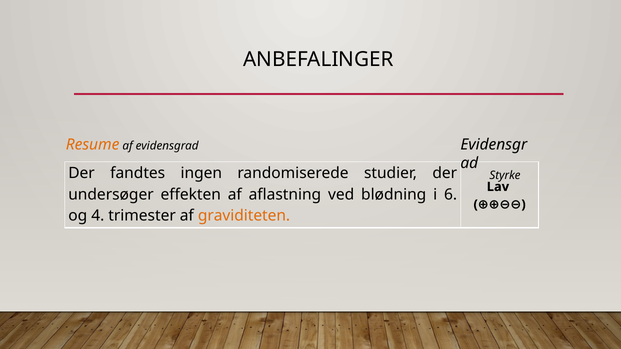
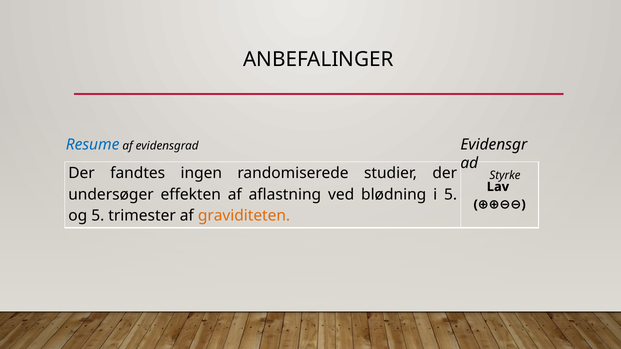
Resume colour: orange -> blue
i 6: 6 -> 5
og 4: 4 -> 5
